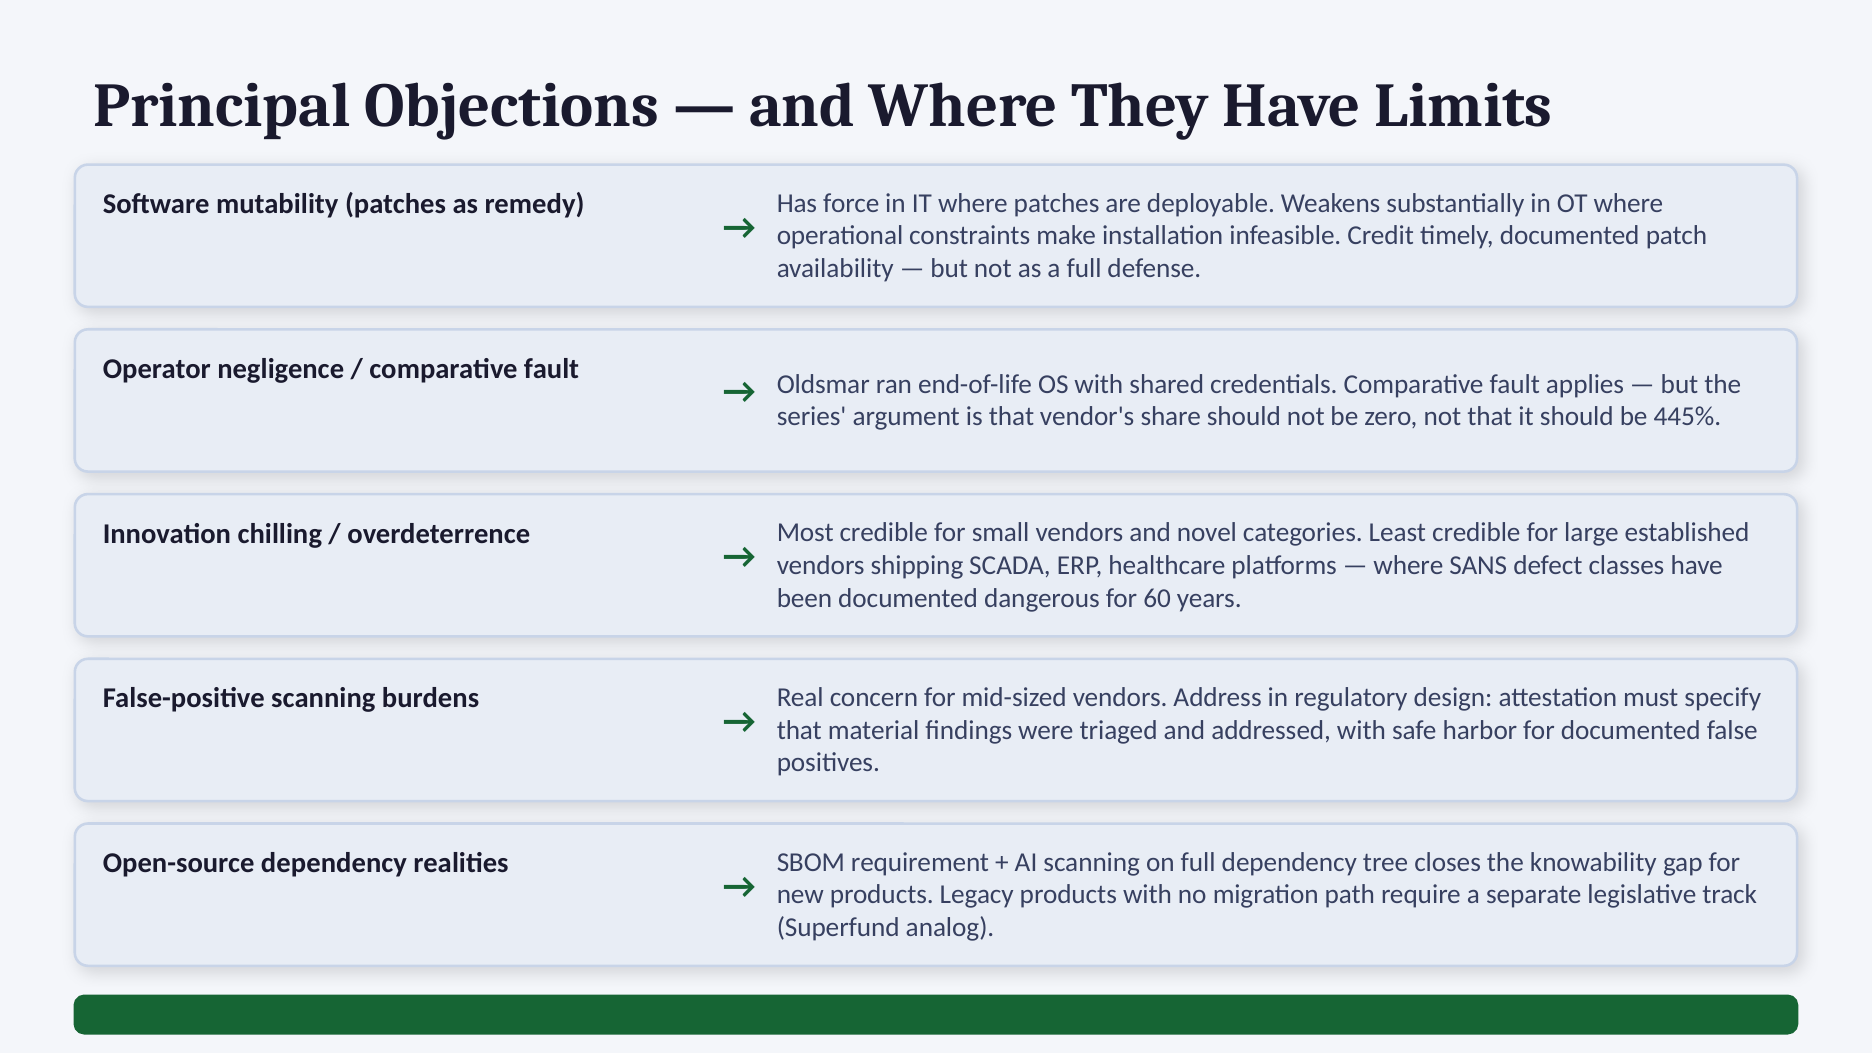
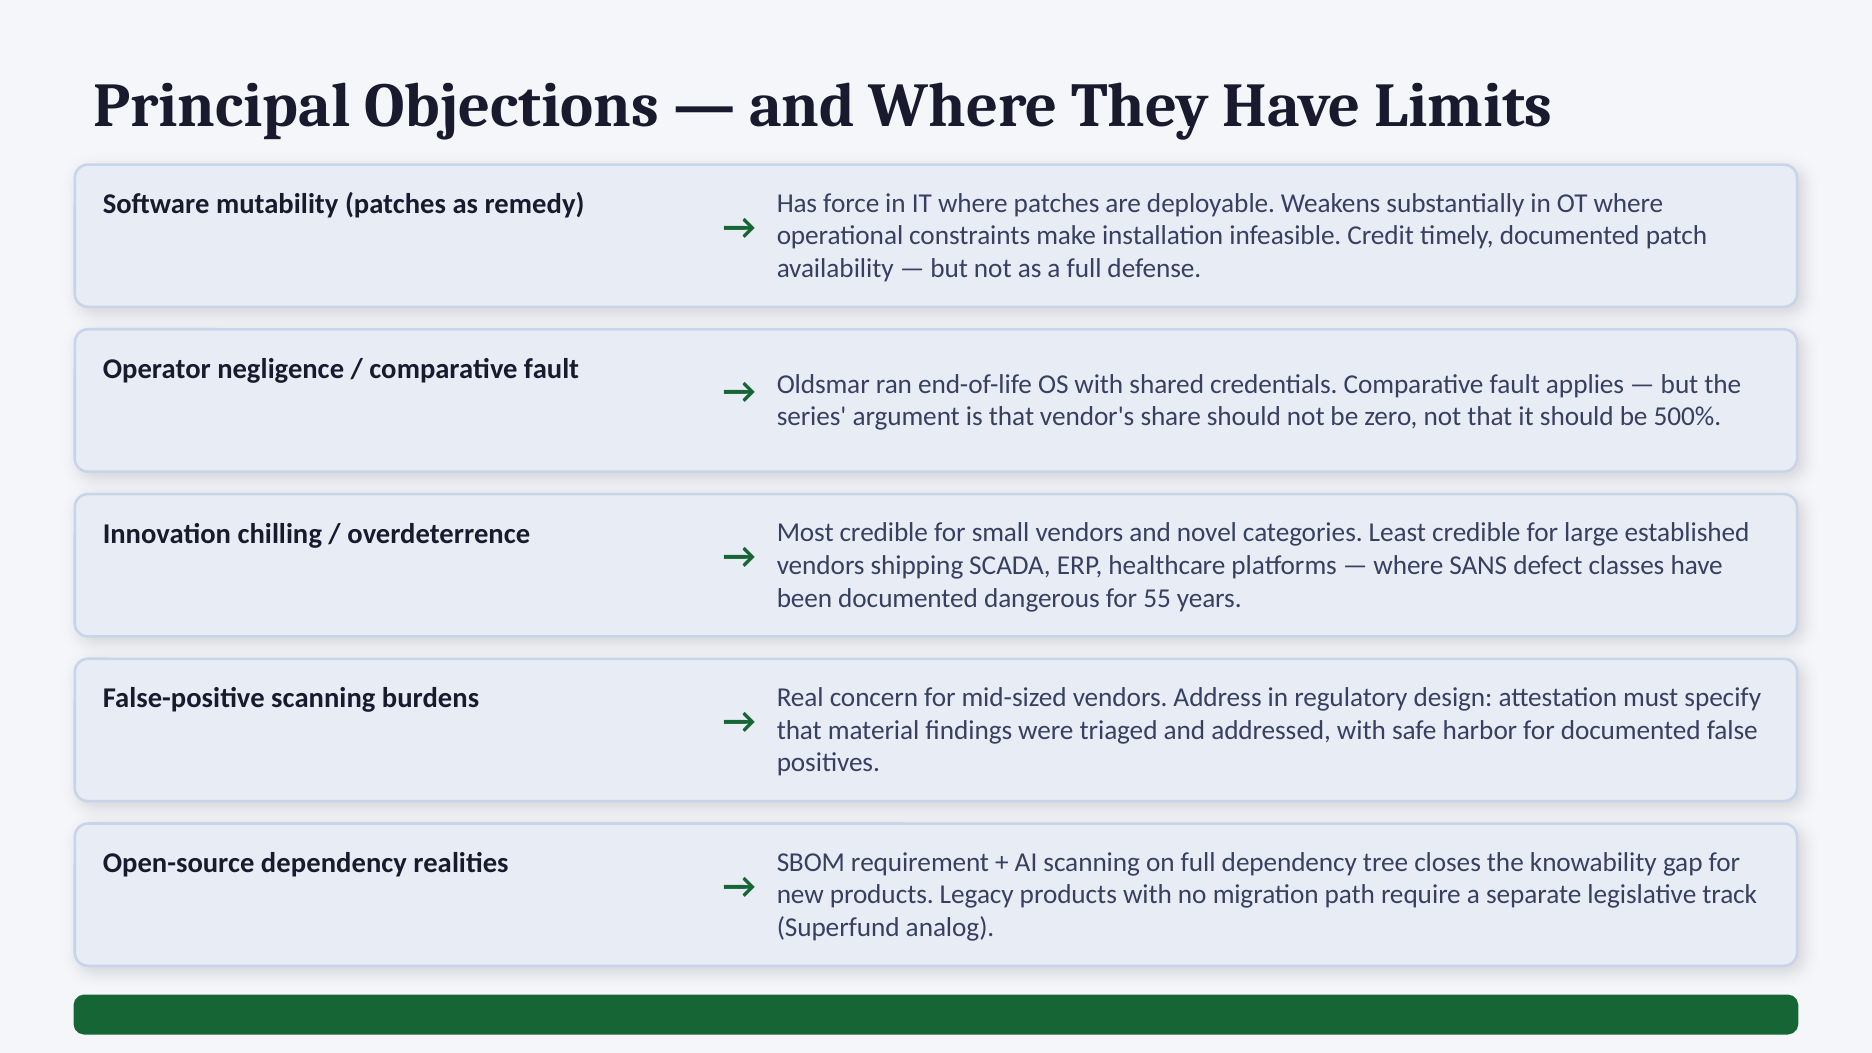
445%: 445% -> 500%
60: 60 -> 55
